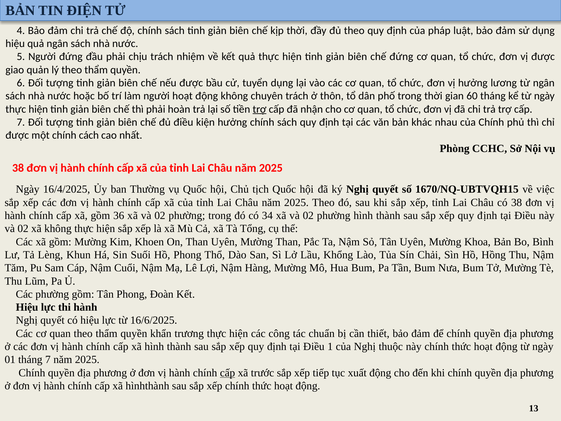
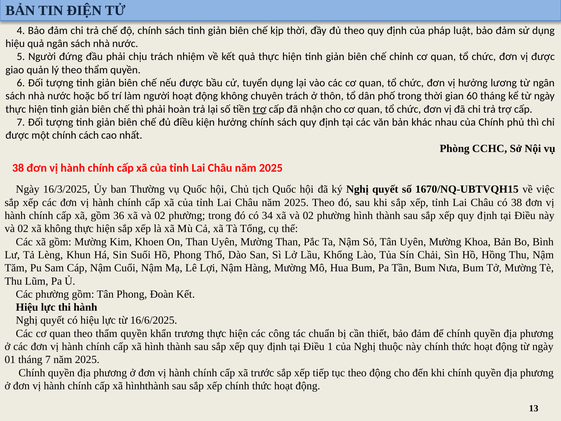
chế đứng: đứng -> chỉnh
16/4/2025: 16/4/2025 -> 16/3/2025
cấp at (228, 373) underline: present -> none
tục xuất: xuất -> theo
